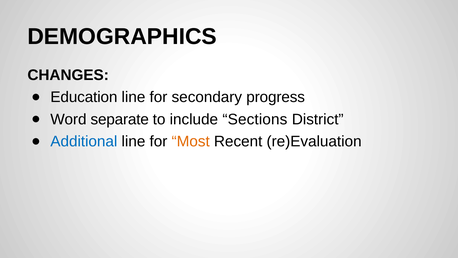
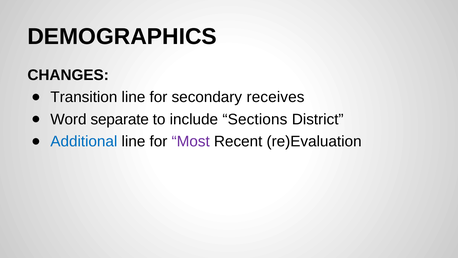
Education: Education -> Transition
progress: progress -> receives
Most colour: orange -> purple
